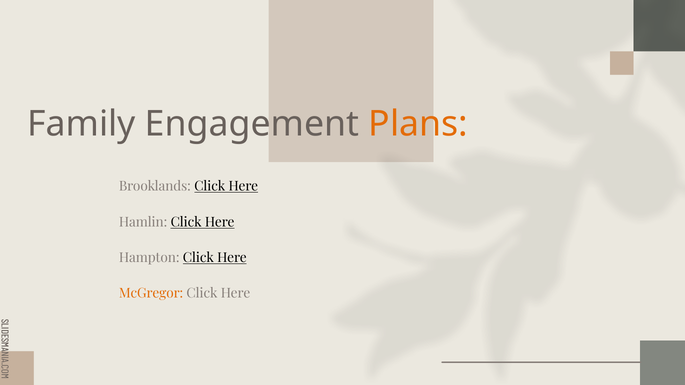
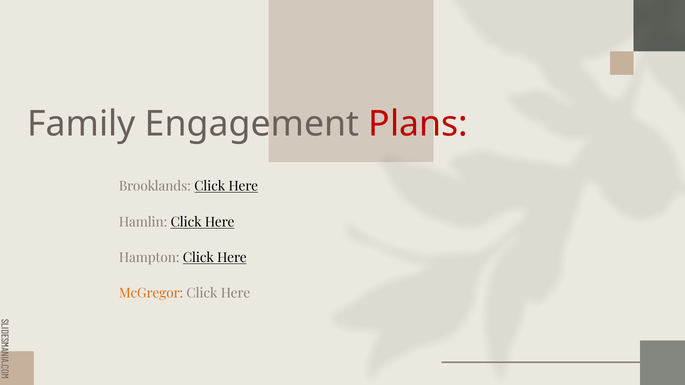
Plans colour: orange -> red
